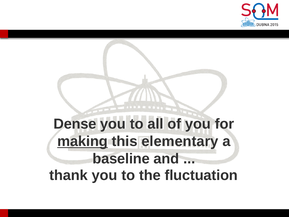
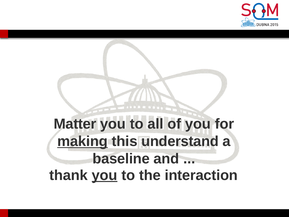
Dense: Dense -> Matter
elementary: elementary -> understand
you at (105, 175) underline: none -> present
fluctuation: fluctuation -> interaction
